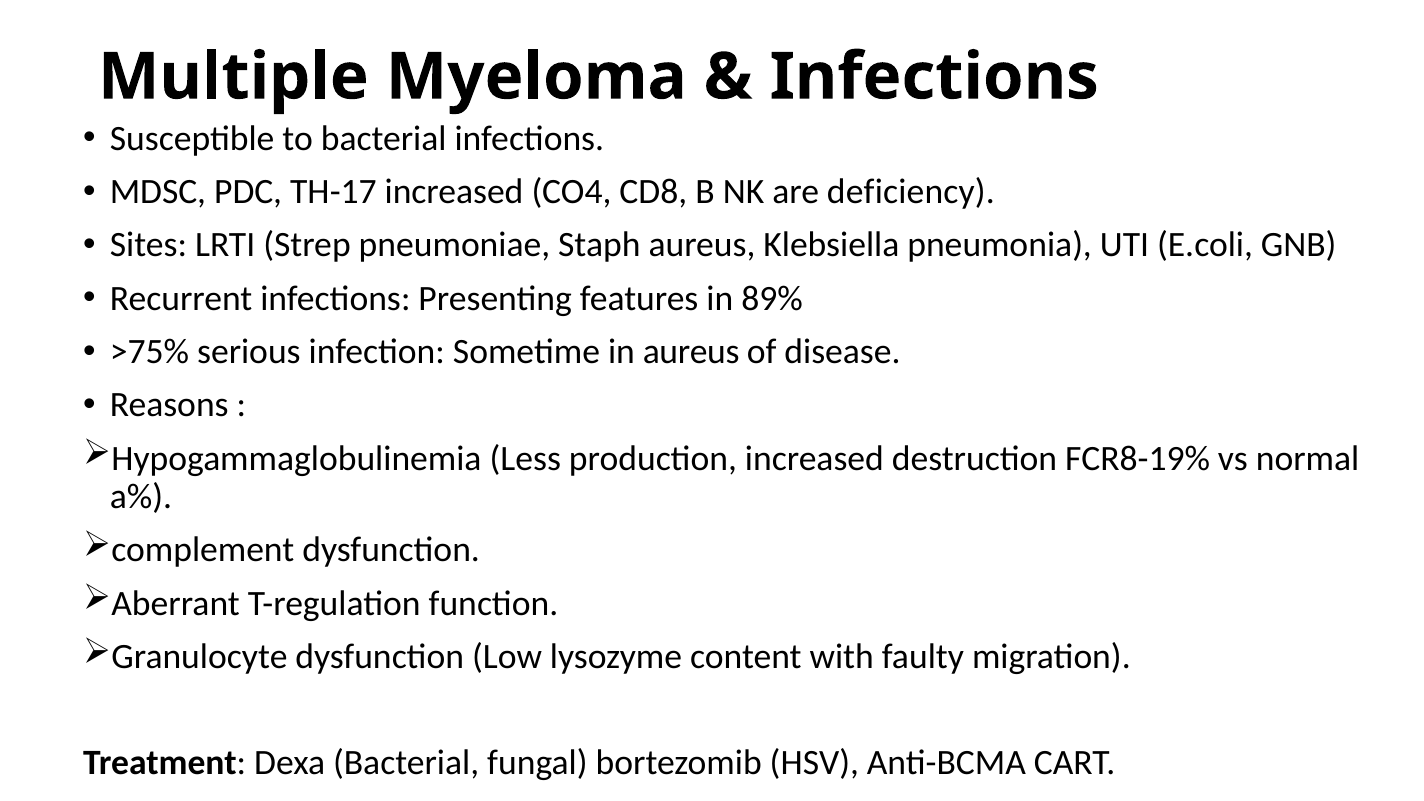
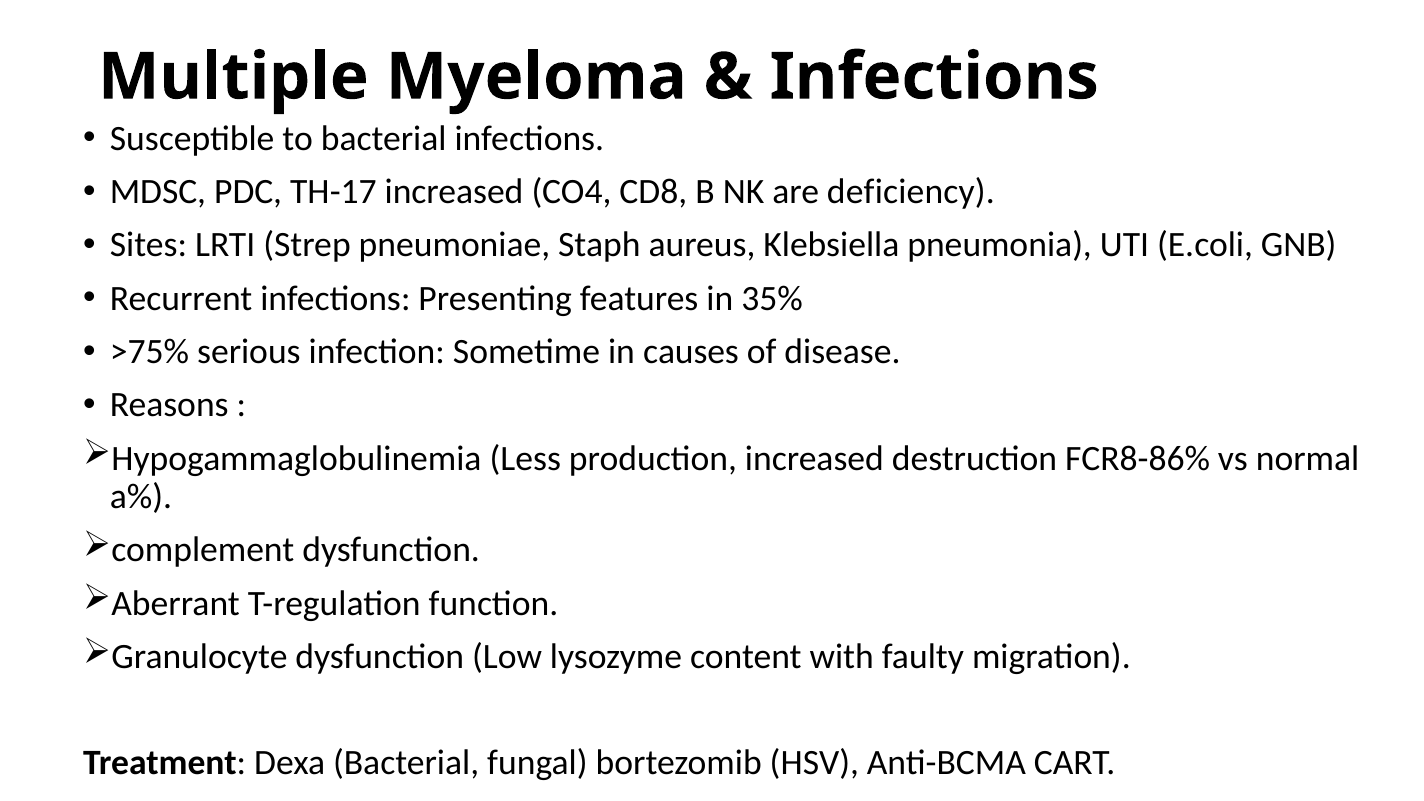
89%: 89% -> 35%
in aureus: aureus -> causes
FCR8-19%: FCR8-19% -> FCR8-86%
